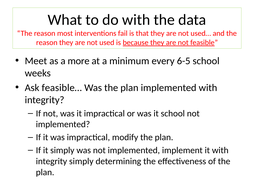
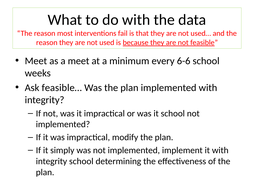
a more: more -> meet
6-5: 6-5 -> 6-6
integrity simply: simply -> school
